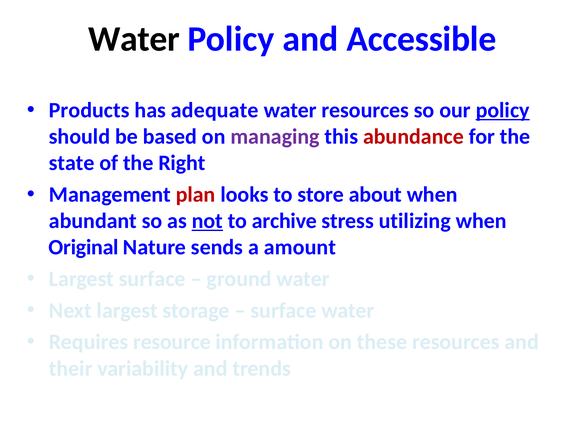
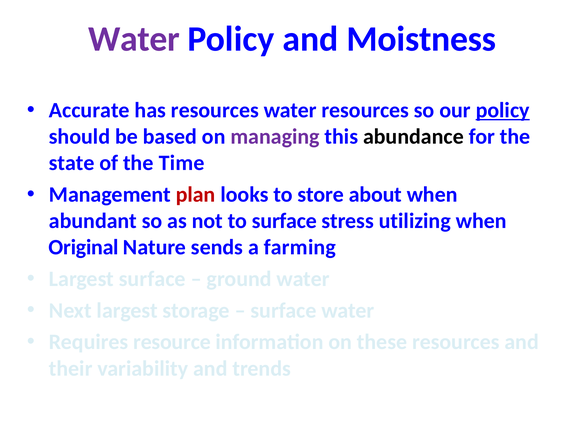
Water at (134, 39) colour: black -> purple
Accessible: Accessible -> Moistness
Products: Products -> Accurate
has adequate: adequate -> resources
abundance colour: red -> black
Right: Right -> Time
not underline: present -> none
to archive: archive -> surface
amount: amount -> farming
